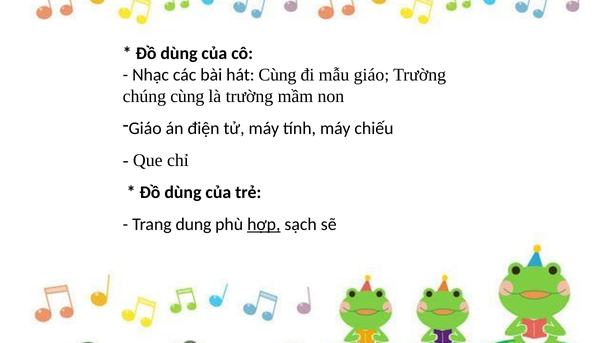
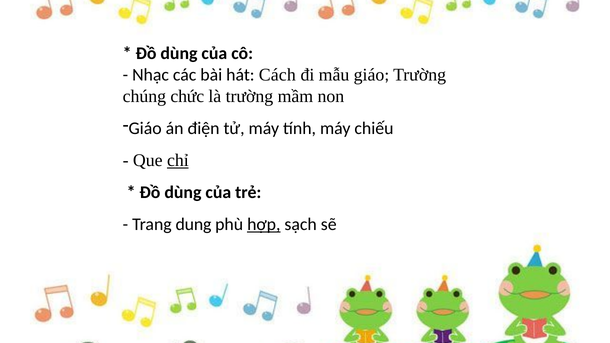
hát Cùng: Cùng -> Cách
chúng cùng: cùng -> chức
chỉ underline: none -> present
